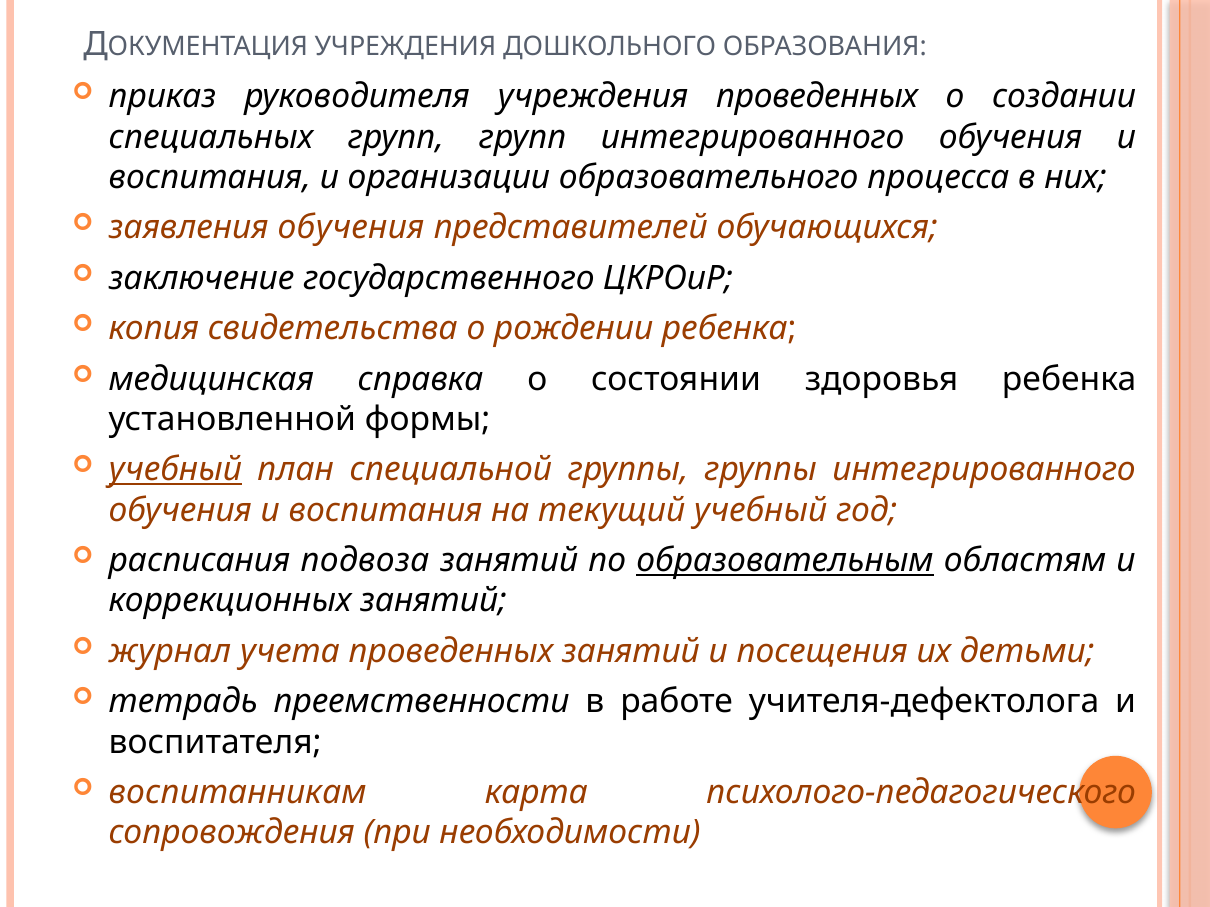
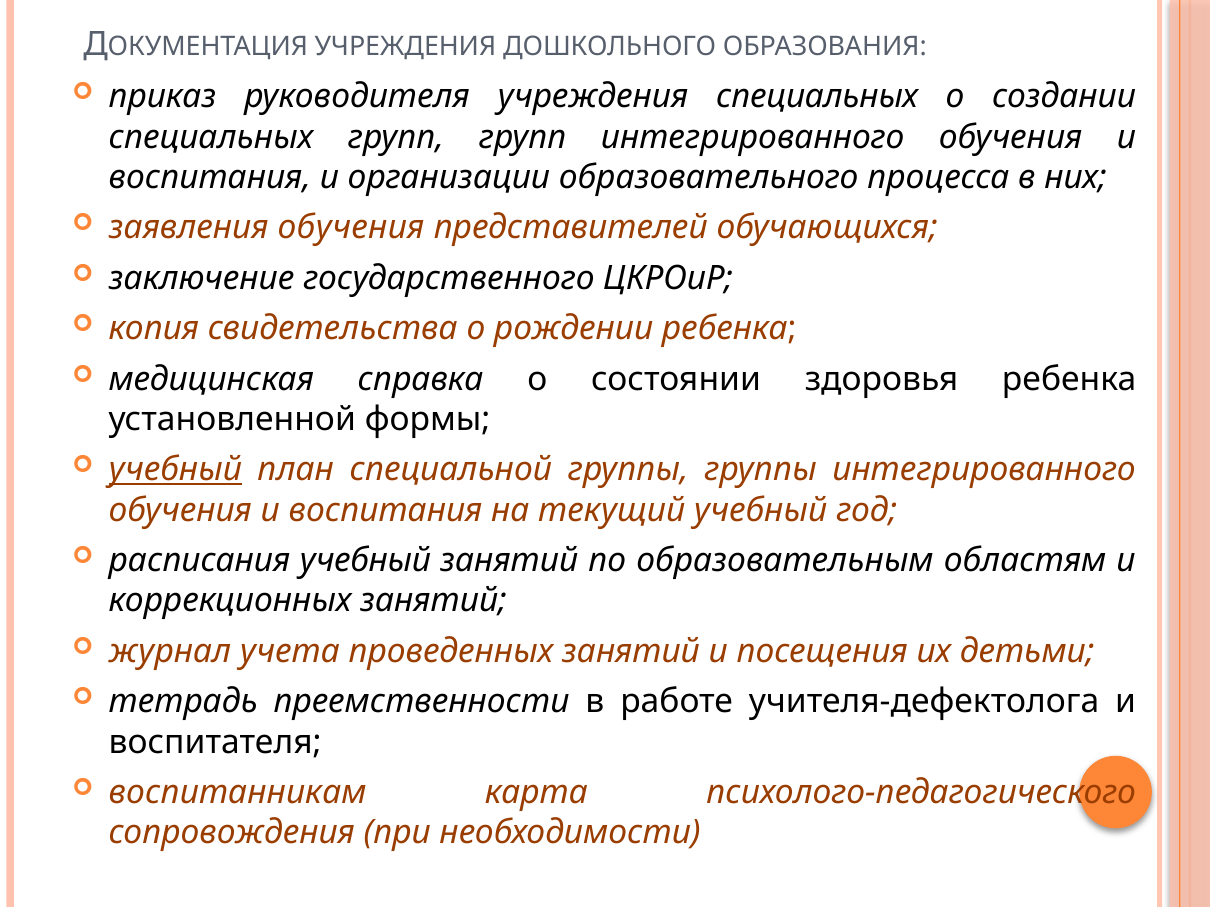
учреждения проведенных: проведенных -> специальных
расписания подвоза: подвоза -> учебный
образовательным underline: present -> none
